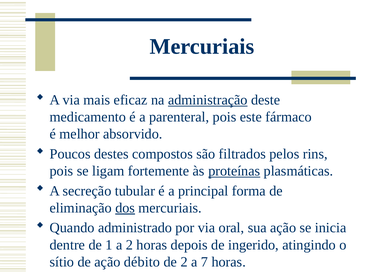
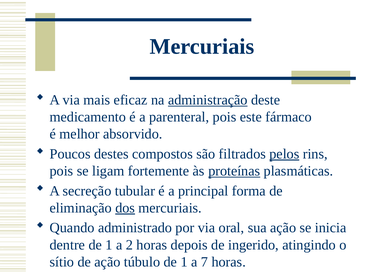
pelos underline: none -> present
débito: débito -> túbulo
2 at (184, 262): 2 -> 1
